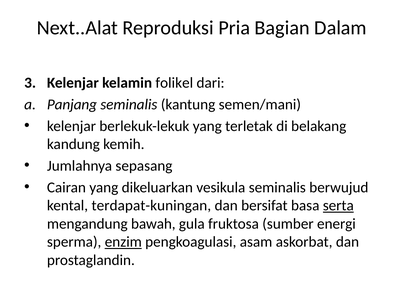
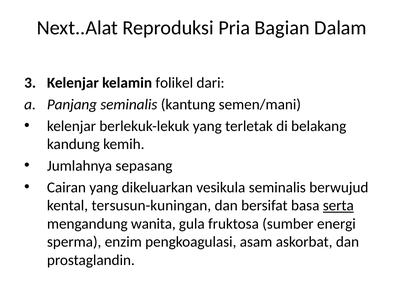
terdapat-kuningan: terdapat-kuningan -> tersusun-kuningan
bawah: bawah -> wanita
enzim underline: present -> none
